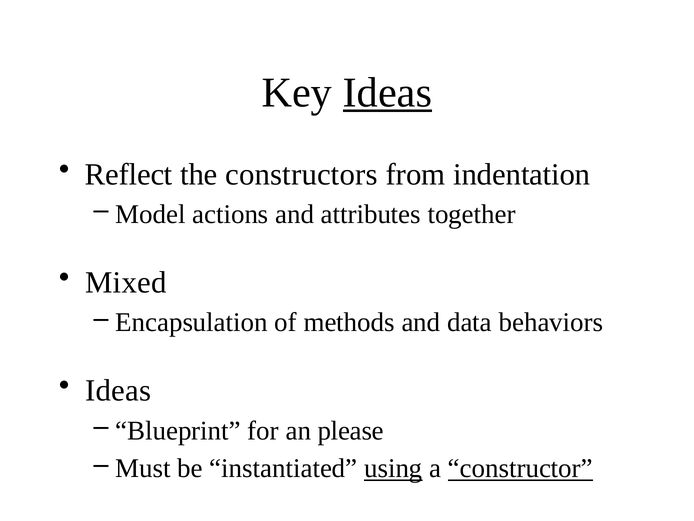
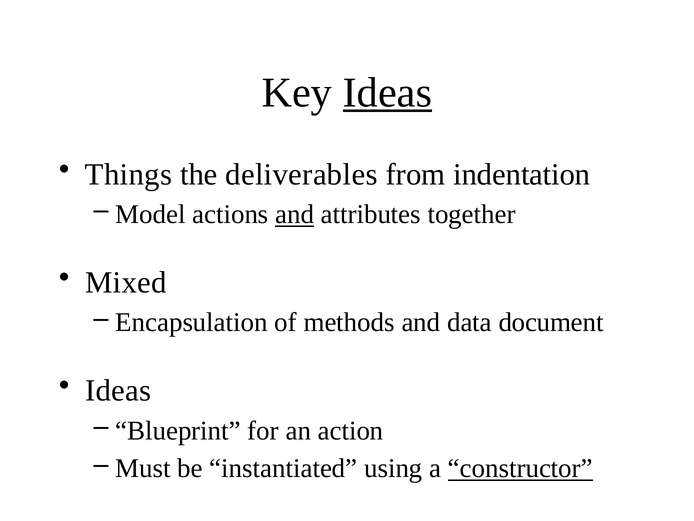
Reflect: Reflect -> Things
constructors: constructors -> deliverables
and at (295, 214) underline: none -> present
behaviors: behaviors -> document
please: please -> action
using underline: present -> none
